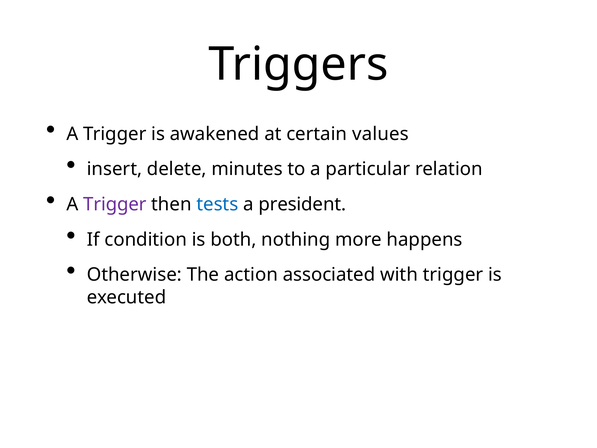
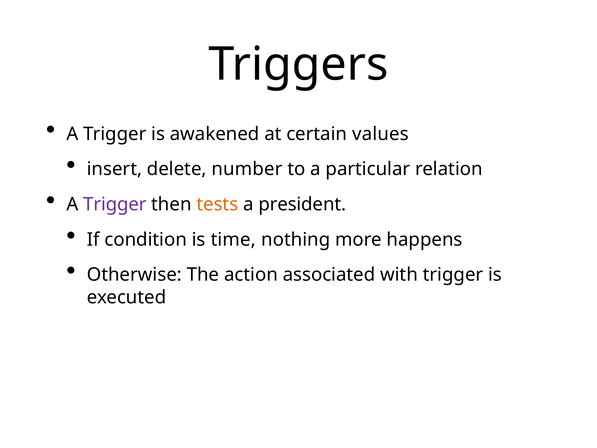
minutes: minutes -> number
tests colour: blue -> orange
both: both -> time
